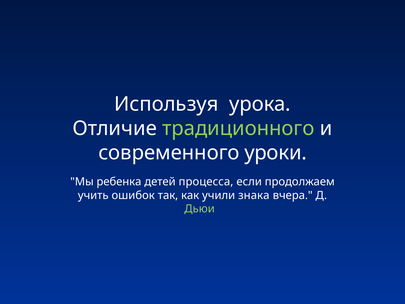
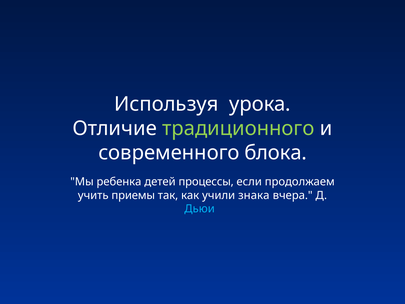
уроки: уроки -> блока
процесса: процесса -> процессы
ошибок: ошибок -> приемы
Дьюи colour: light green -> light blue
